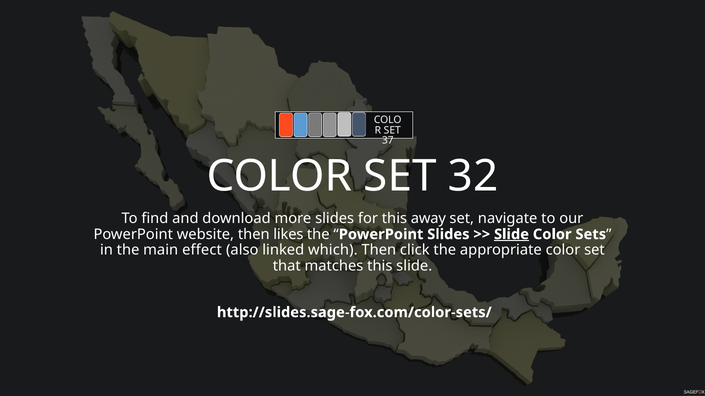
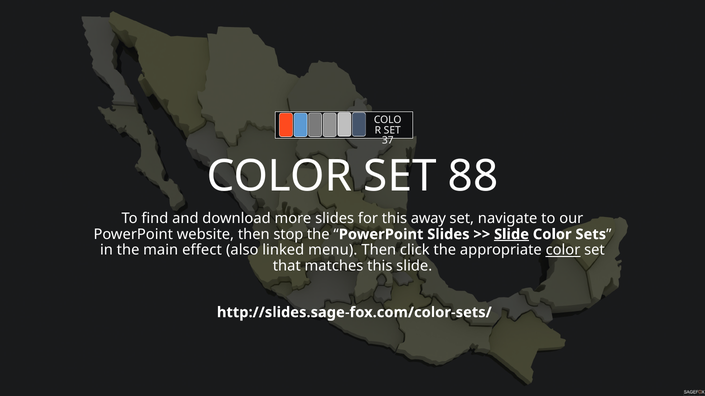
32: 32 -> 88
likes: likes -> stop
which: which -> menu
color at (563, 251) underline: none -> present
